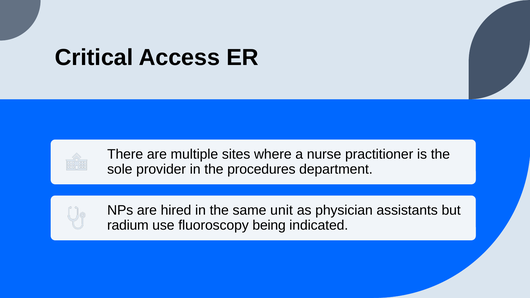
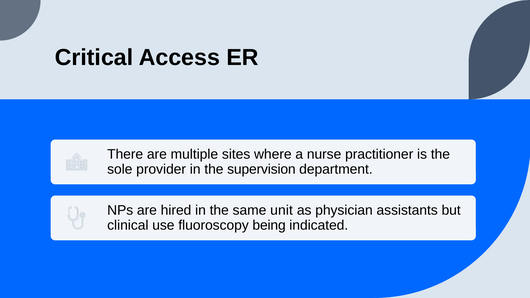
procedures: procedures -> supervision
radium: radium -> clinical
